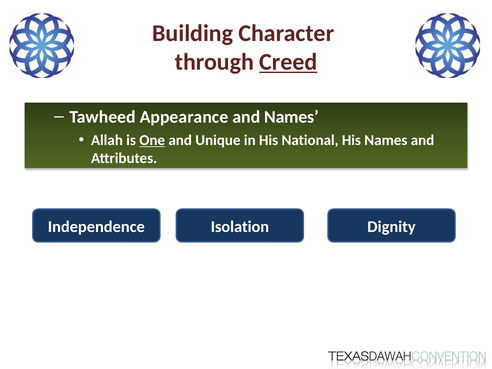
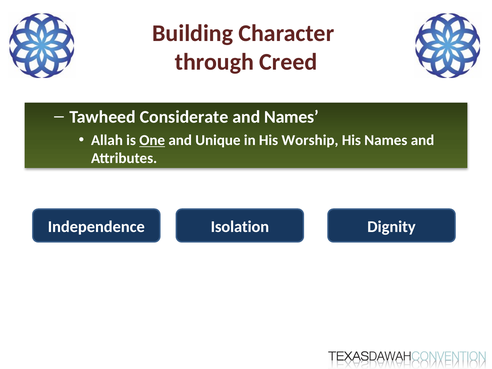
Creed underline: present -> none
Appearance: Appearance -> Considerate
National: National -> Worship
